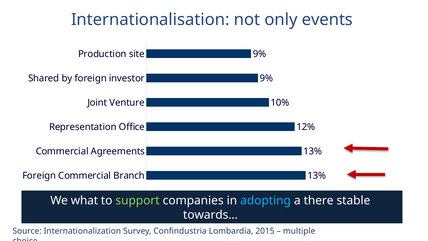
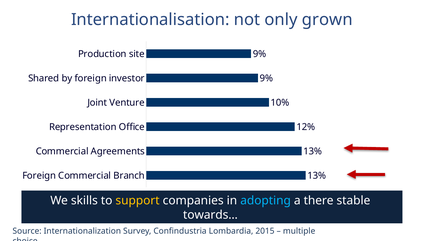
events: events -> grown
what: what -> skills
support colour: light green -> yellow
